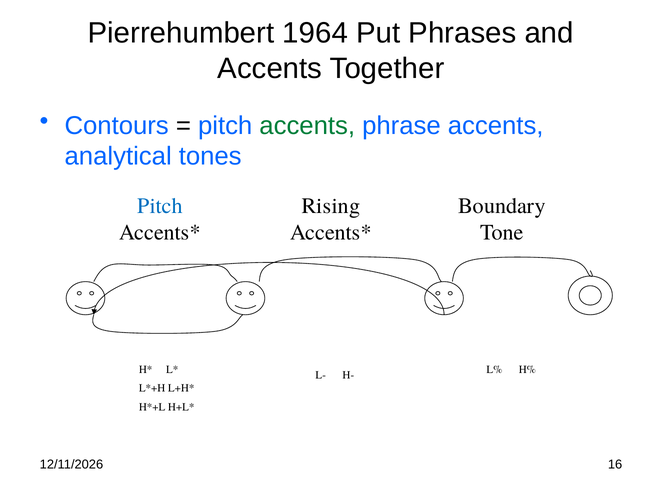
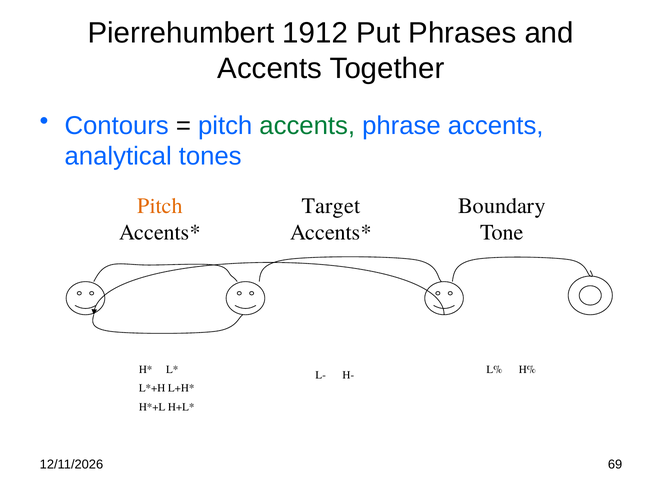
1964: 1964 -> 1912
Pitch at (160, 206) colour: blue -> orange
Rising: Rising -> Target
16: 16 -> 69
